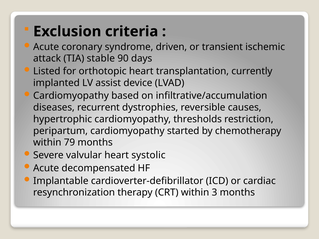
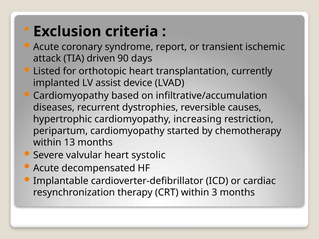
driven: driven -> report
stable: stable -> driven
thresholds: thresholds -> increasing
79: 79 -> 13
